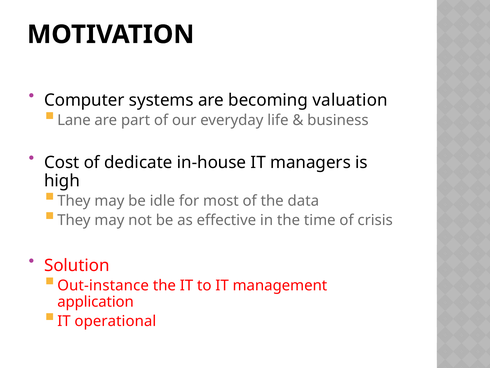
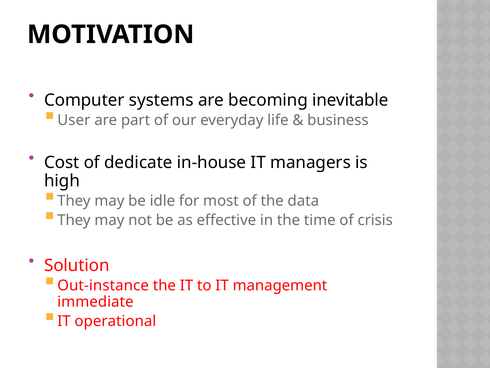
valuation: valuation -> inevitable
Lane: Lane -> User
application: application -> immediate
